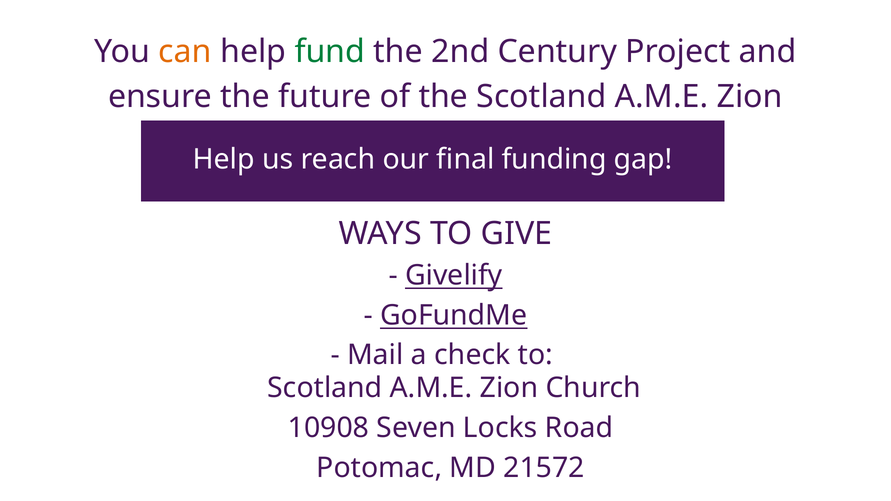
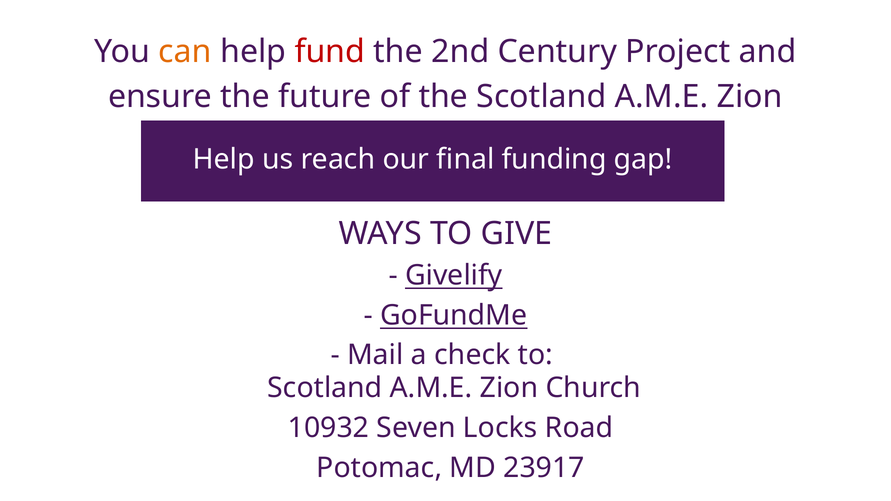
fund colour: green -> red
10908: 10908 -> 10932
21572: 21572 -> 23917
